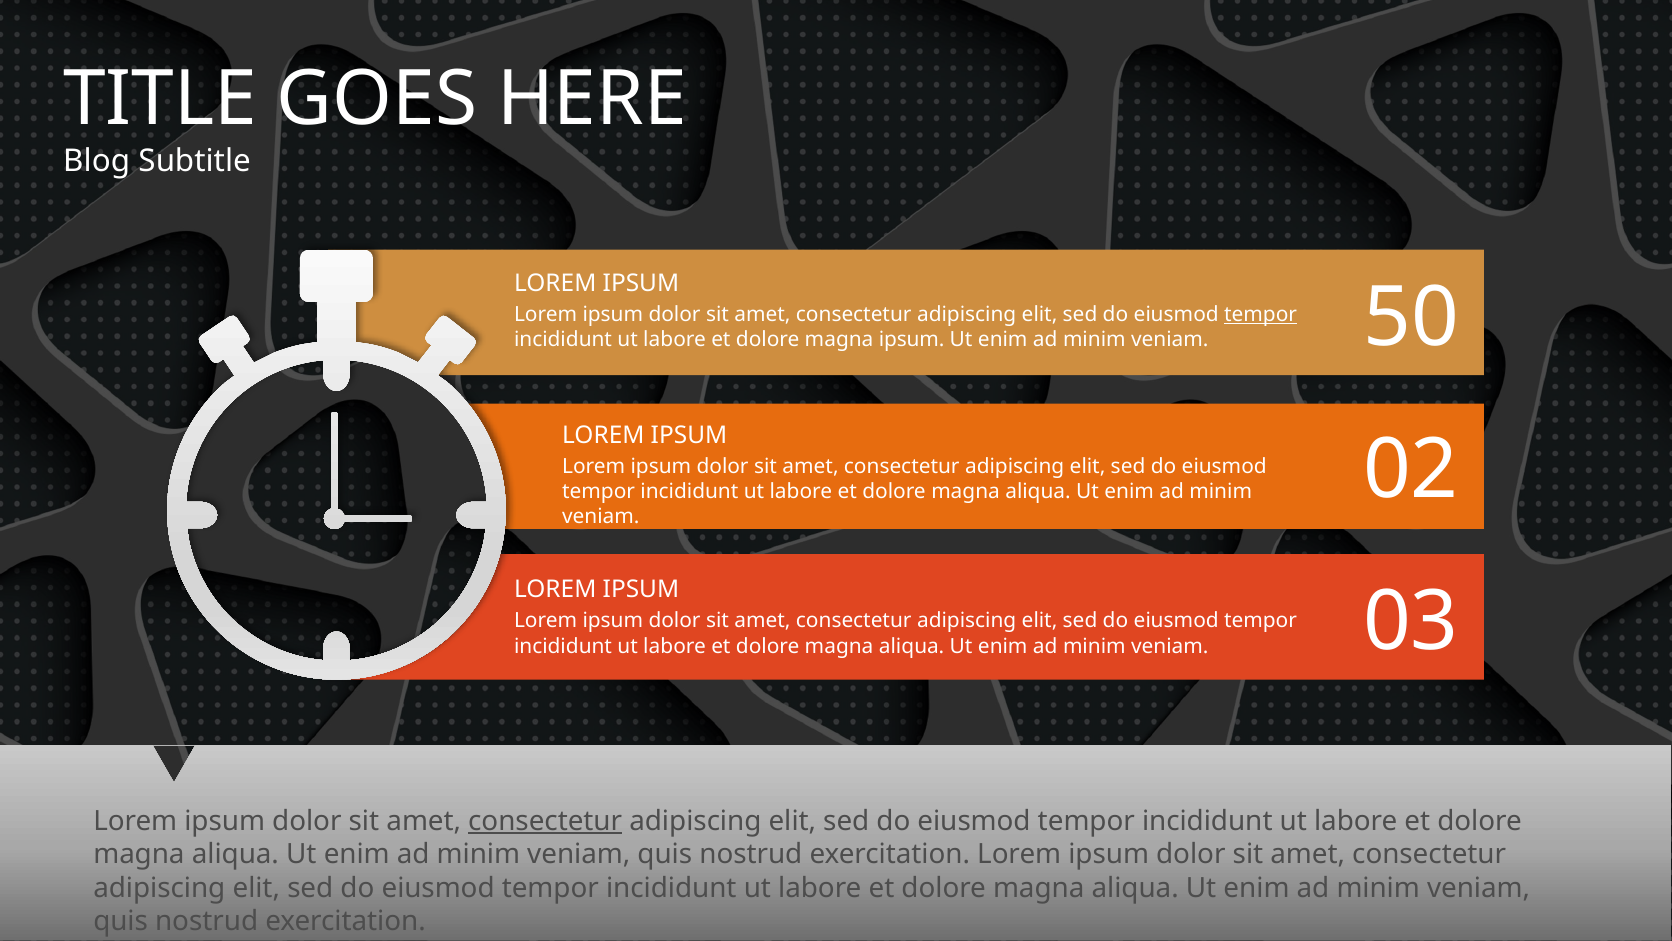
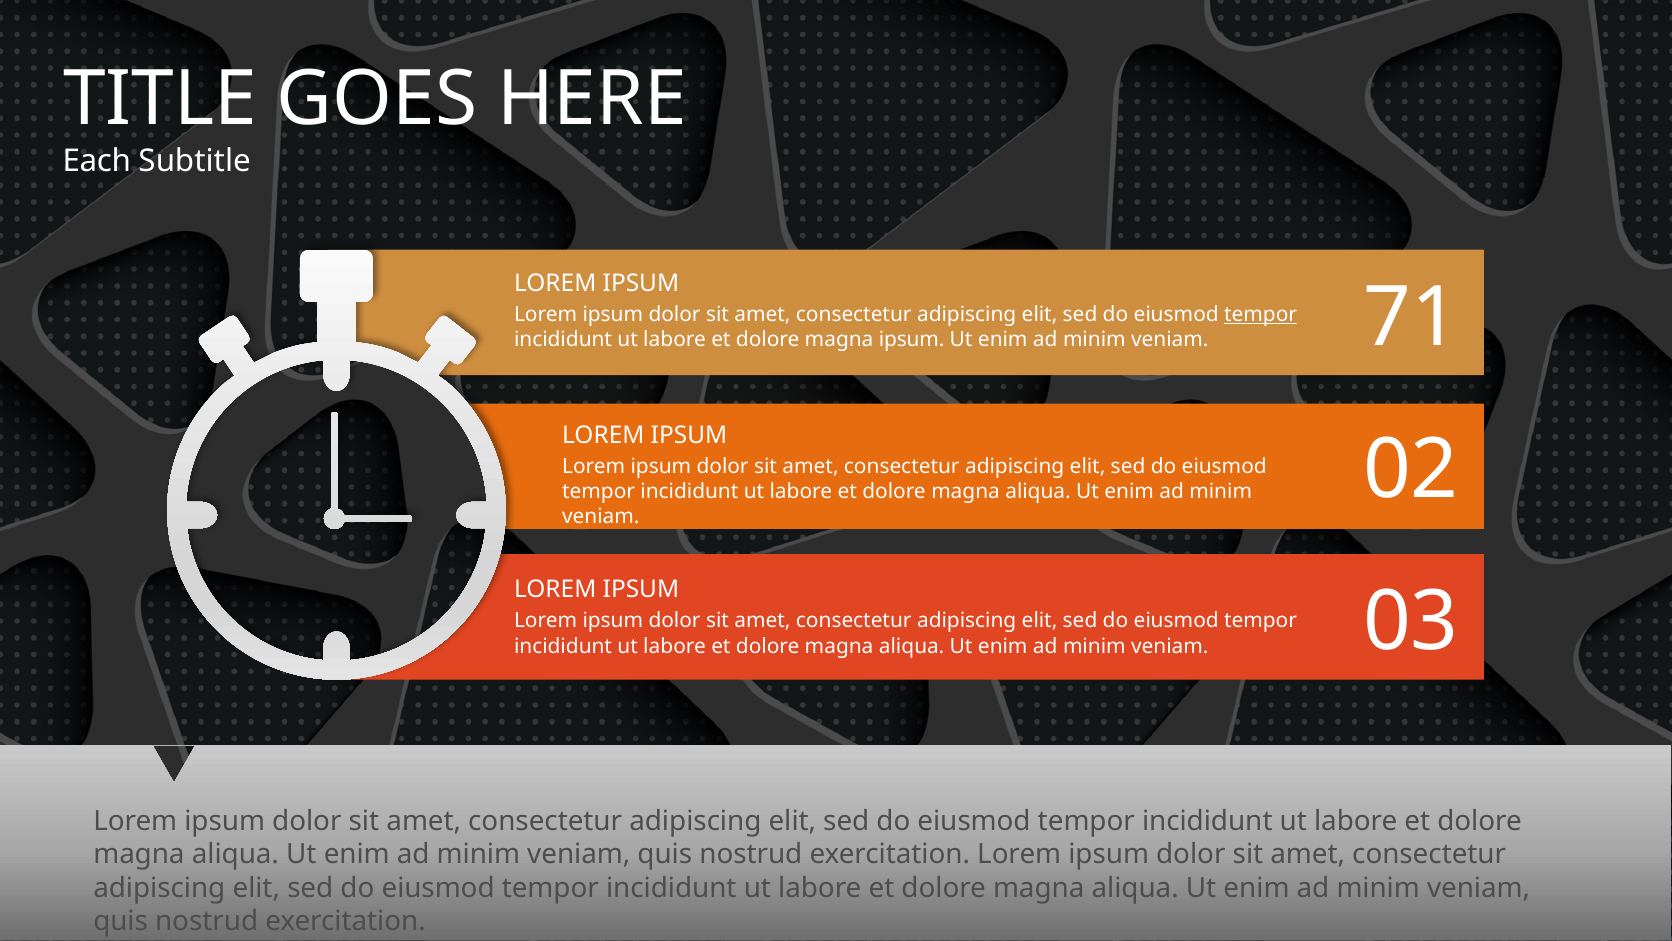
Blog: Blog -> Each
50: 50 -> 71
consectetur at (545, 821) underline: present -> none
